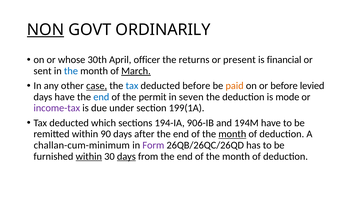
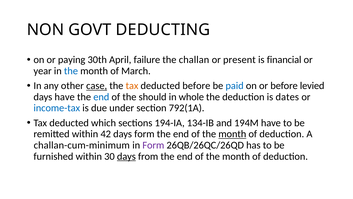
NON underline: present -> none
ORDINARILY: ORDINARILY -> DEDUCTING
whose: whose -> paying
officer: officer -> failure
returns: returns -> challan
sent: sent -> year
March underline: present -> none
tax at (132, 86) colour: blue -> orange
paid colour: orange -> blue
permit: permit -> should
seven: seven -> whole
mode: mode -> dates
income-tax colour: purple -> blue
199(1A: 199(1A -> 792(1A
906-IB: 906-IB -> 134-IB
90: 90 -> 42
days after: after -> form
within at (89, 156) underline: present -> none
